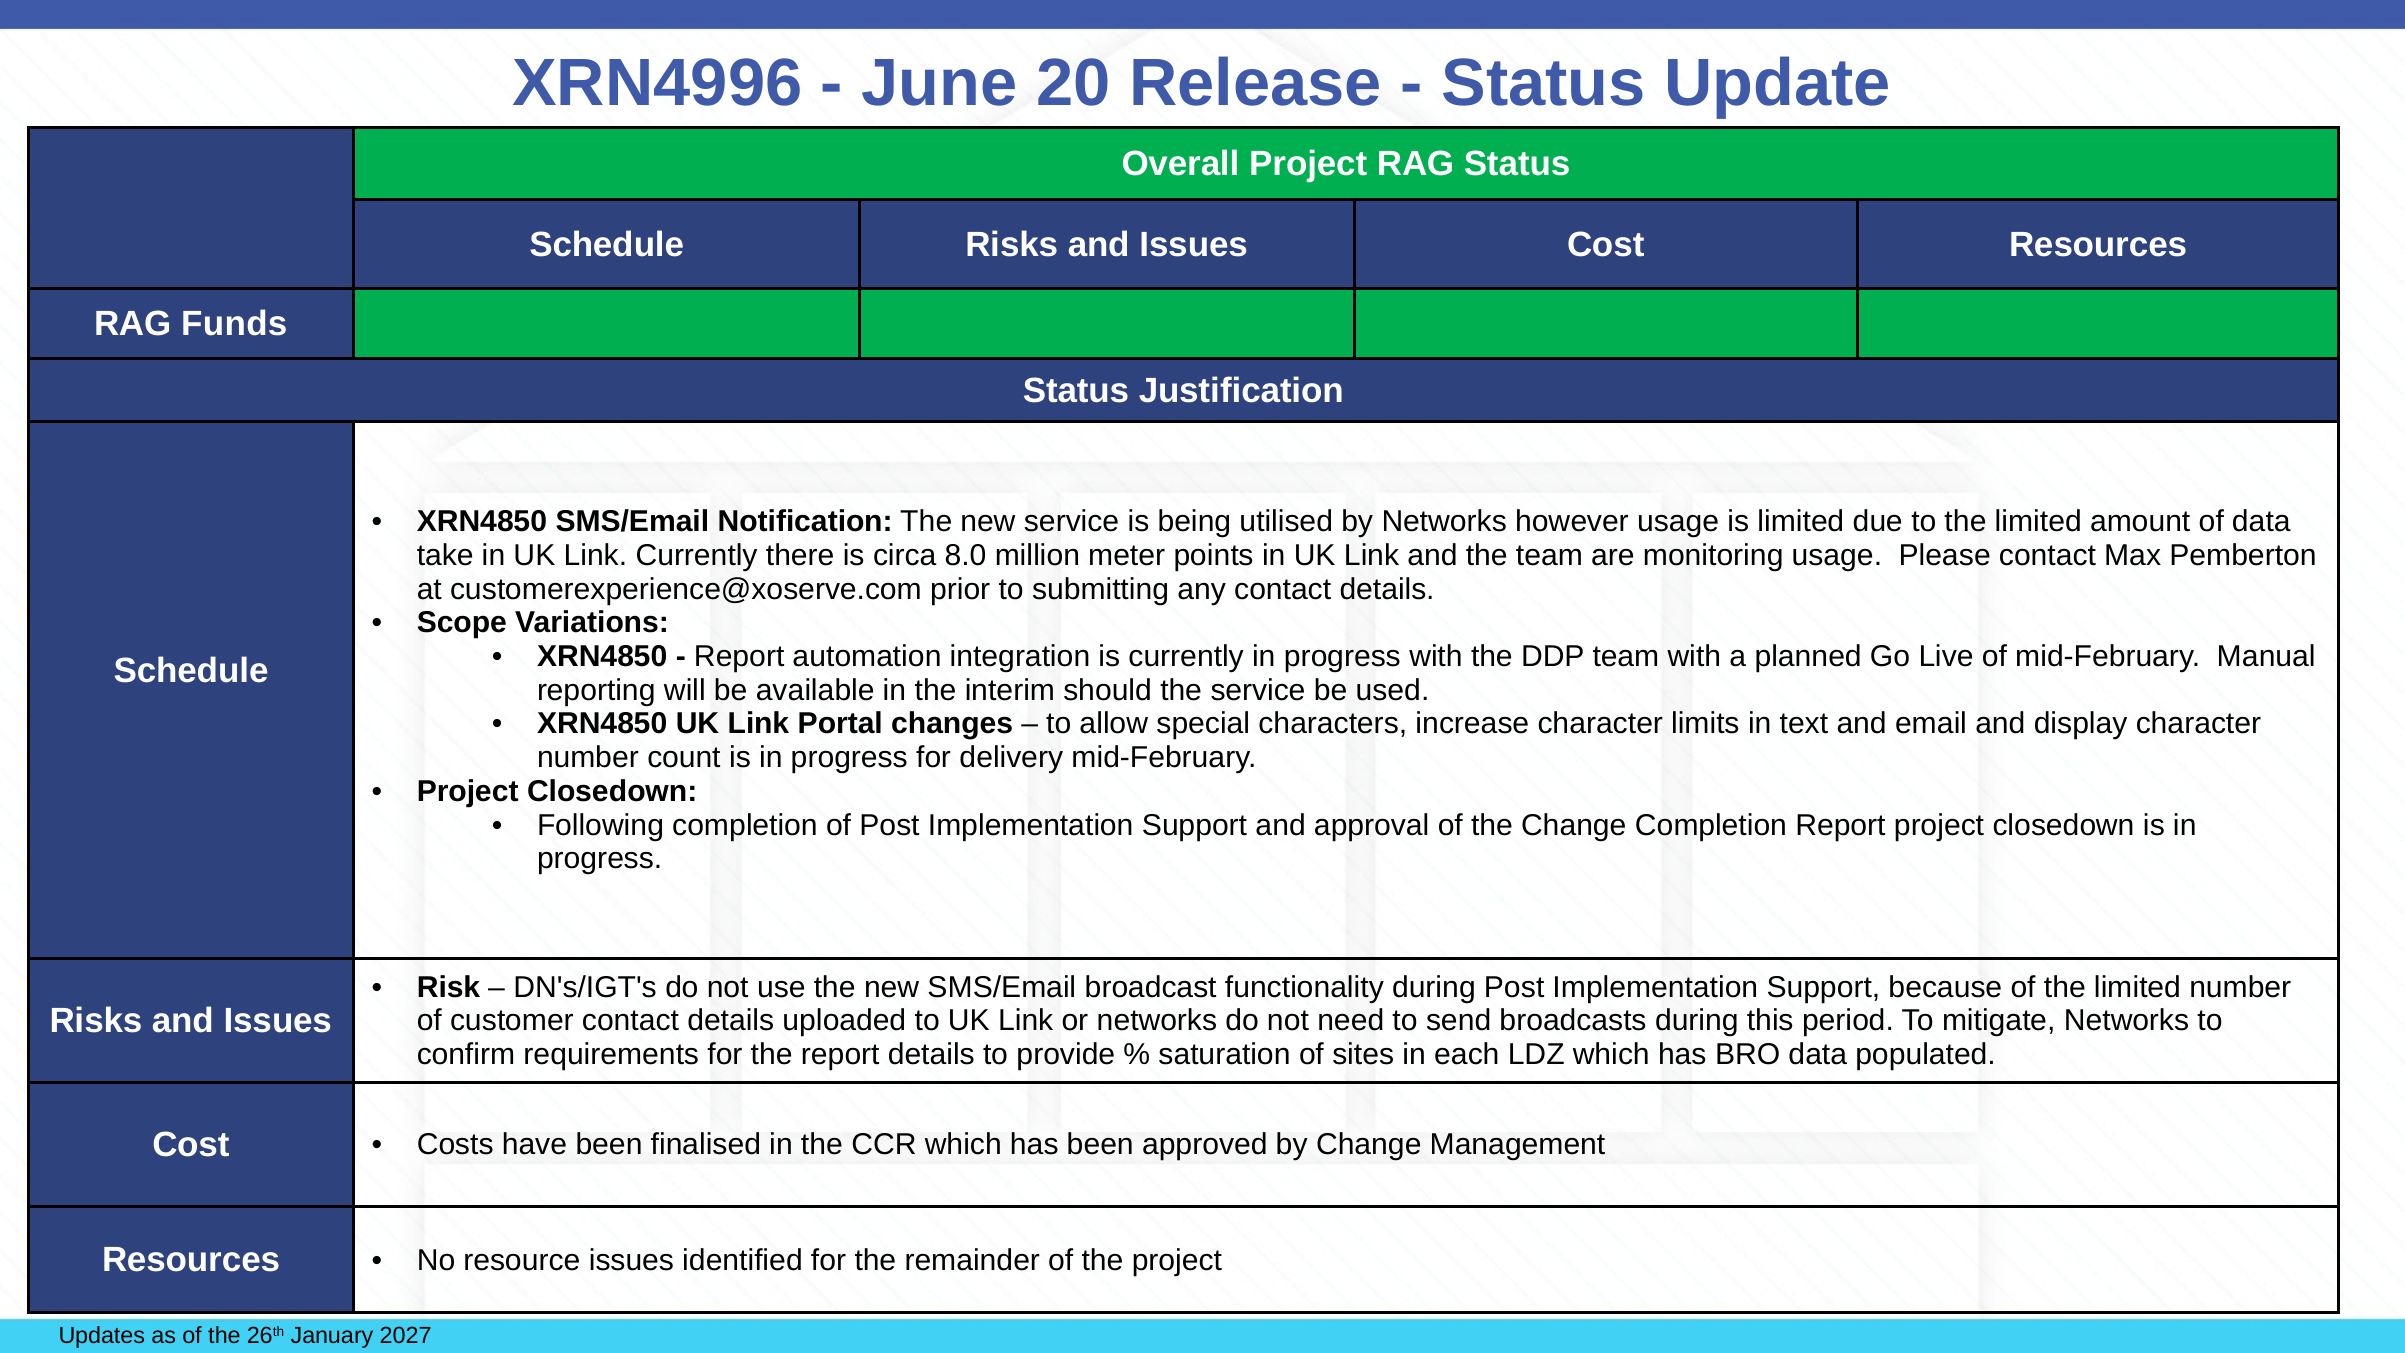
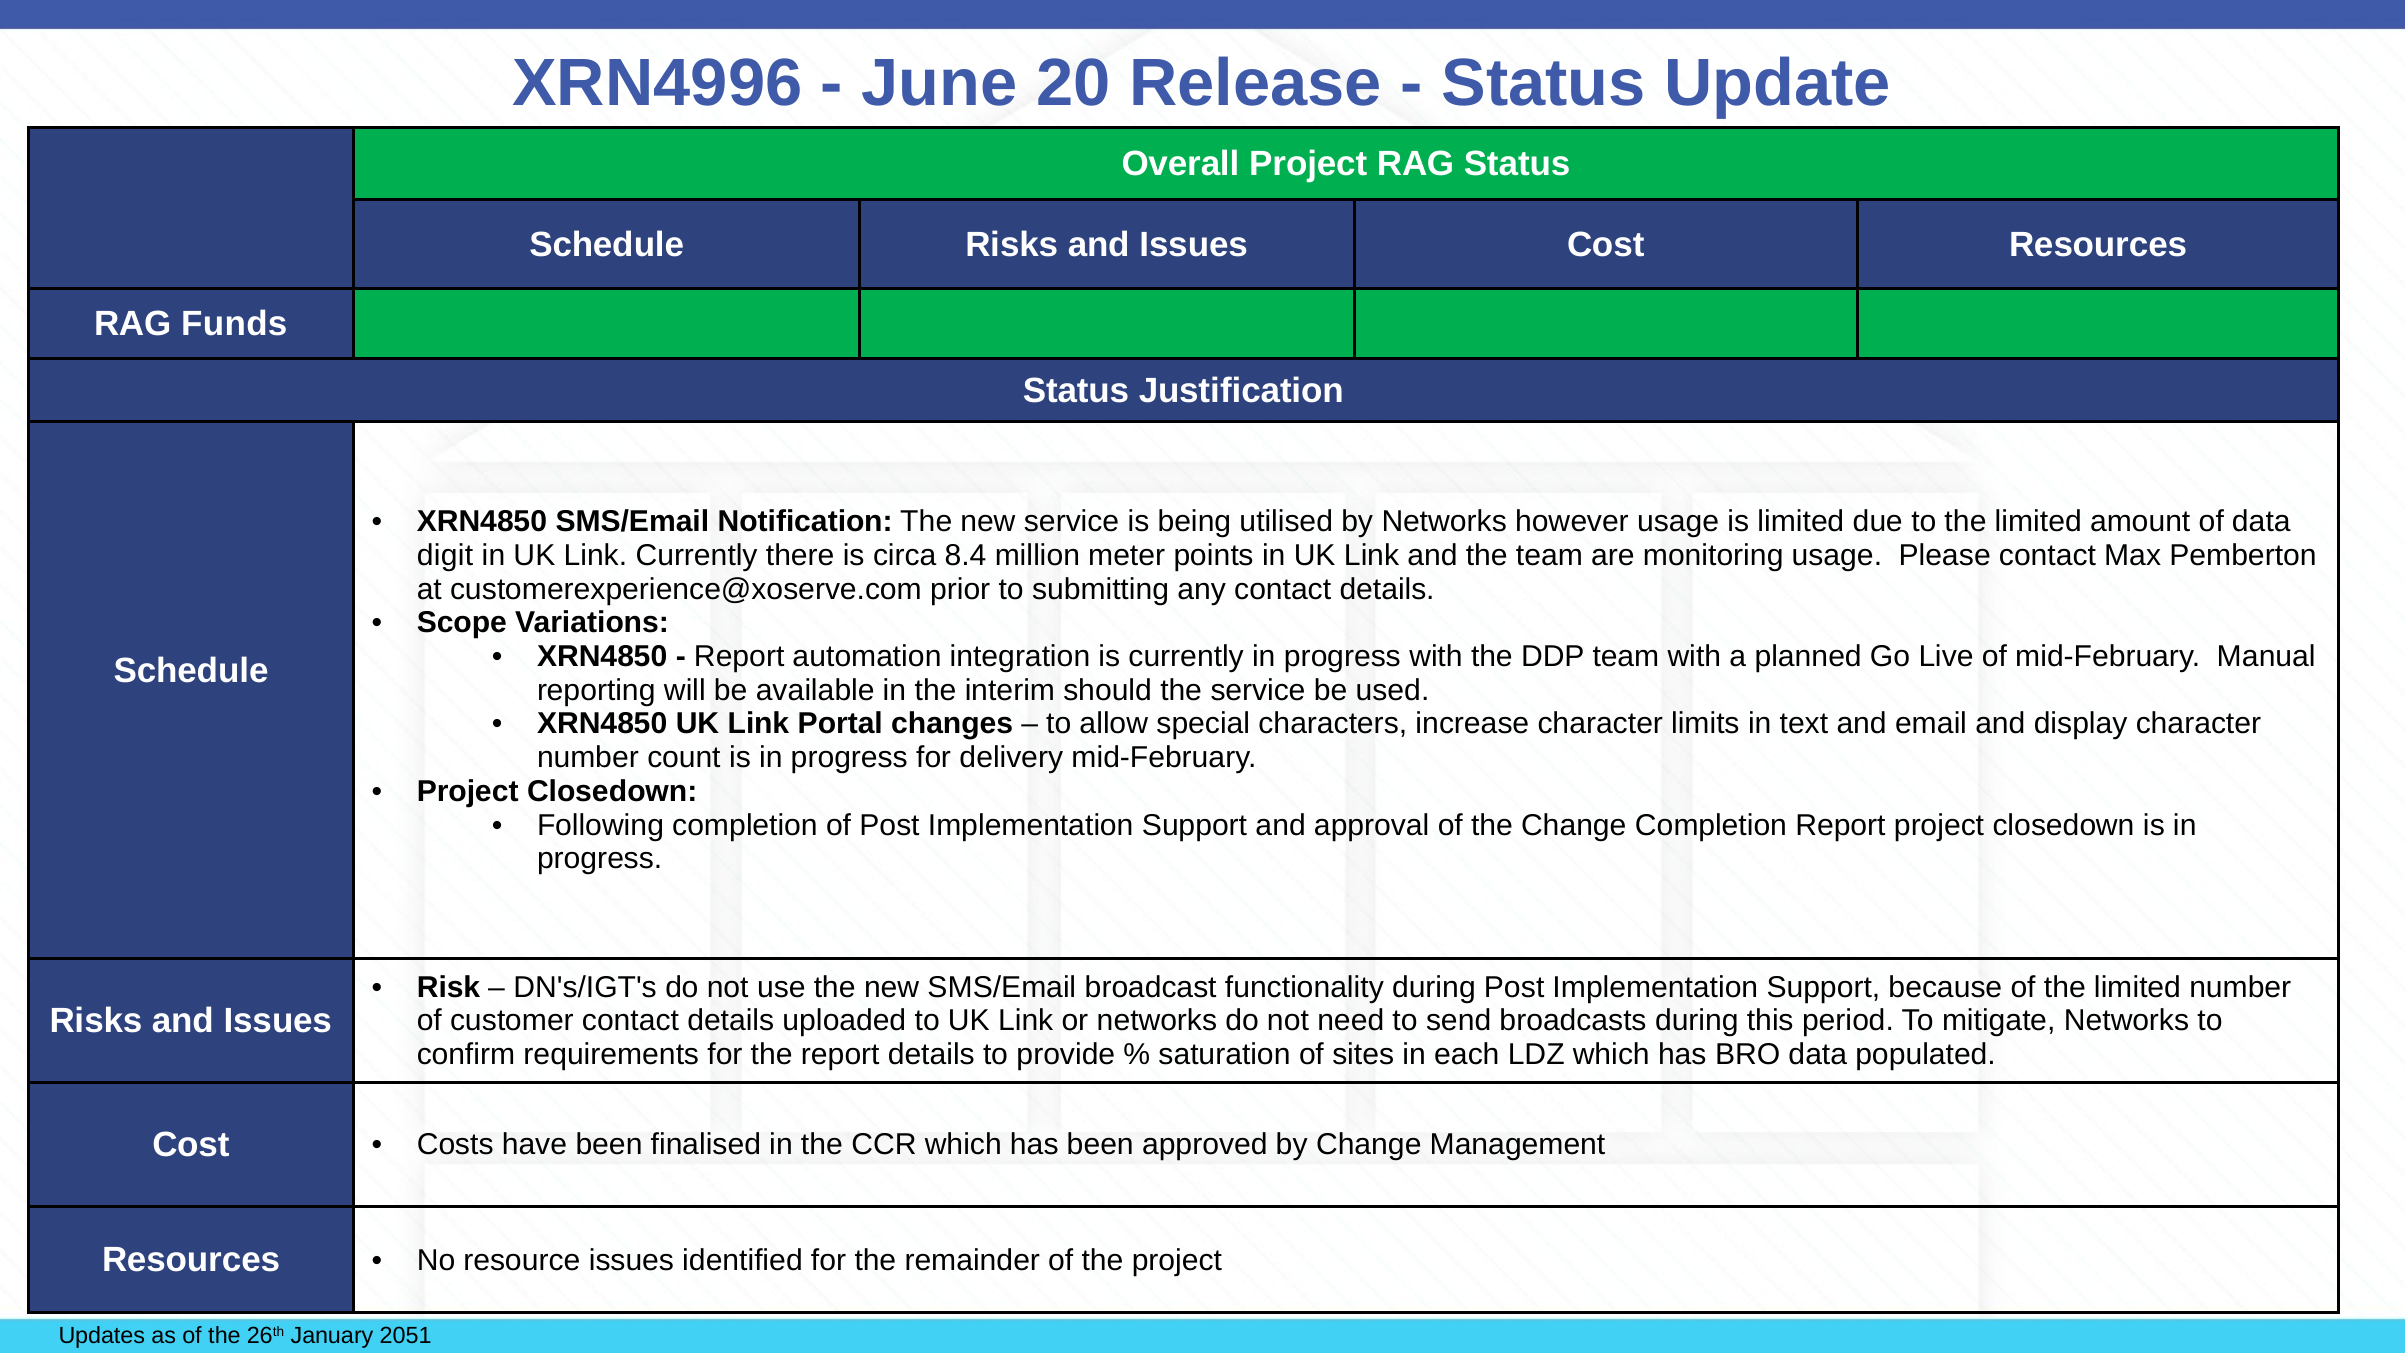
take: take -> digit
8.0: 8.0 -> 8.4
2027: 2027 -> 2051
